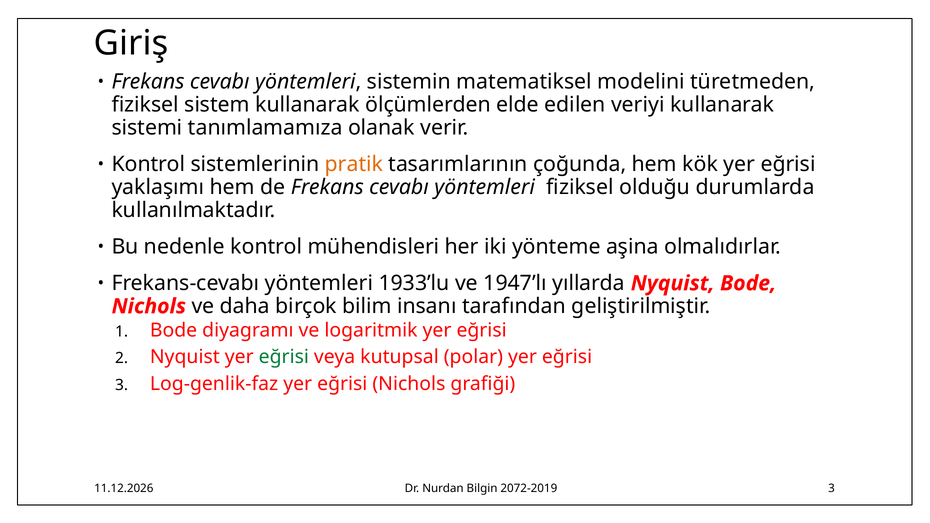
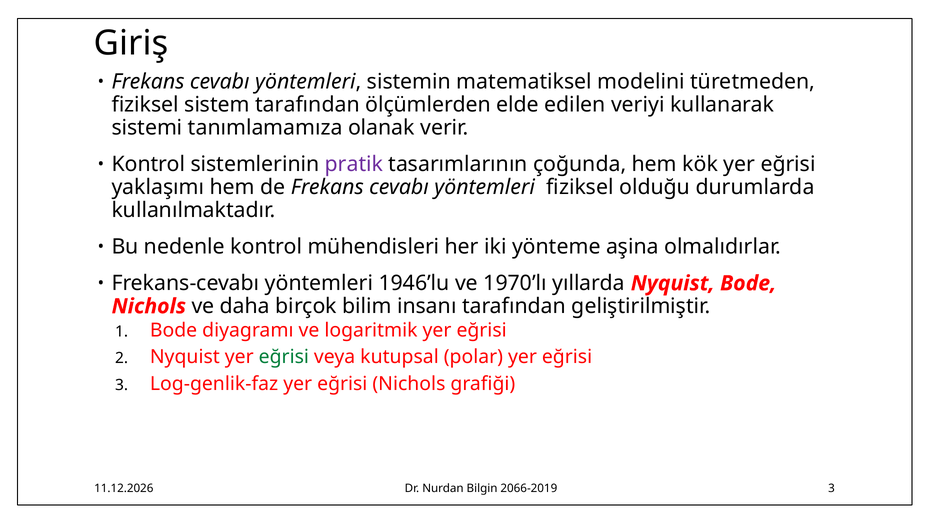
sistem kullanarak: kullanarak -> tarafından
pratik colour: orange -> purple
1933’lu: 1933’lu -> 1946’lu
1947’lı: 1947’lı -> 1970’lı
2072-2019: 2072-2019 -> 2066-2019
